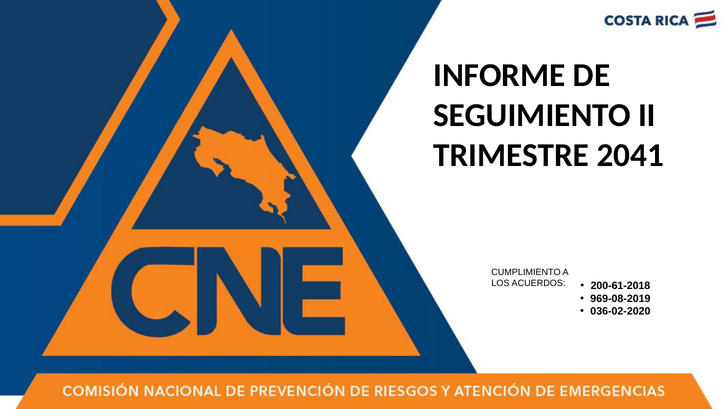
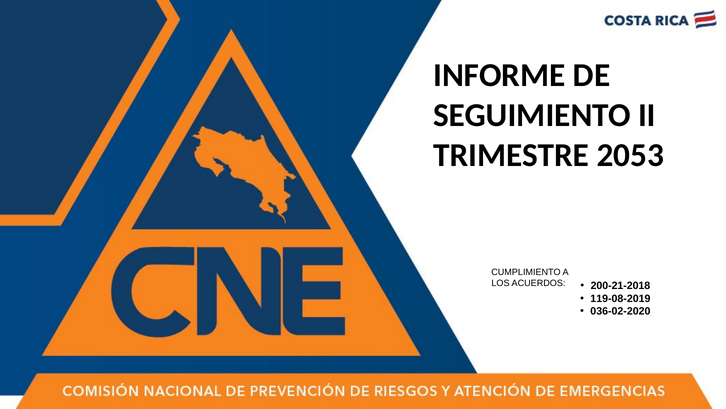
2041: 2041 -> 2053
200-61-2018: 200-61-2018 -> 200-21-2018
969-08-2019: 969-08-2019 -> 119-08-2019
